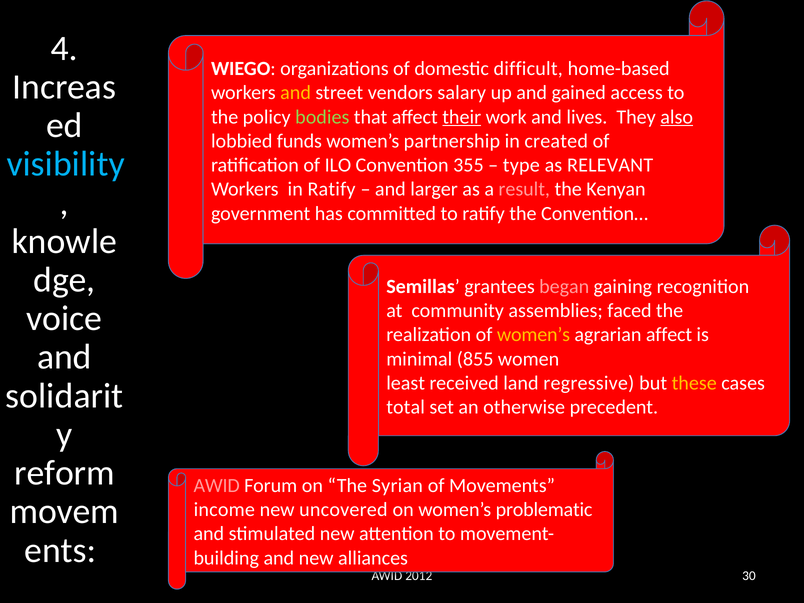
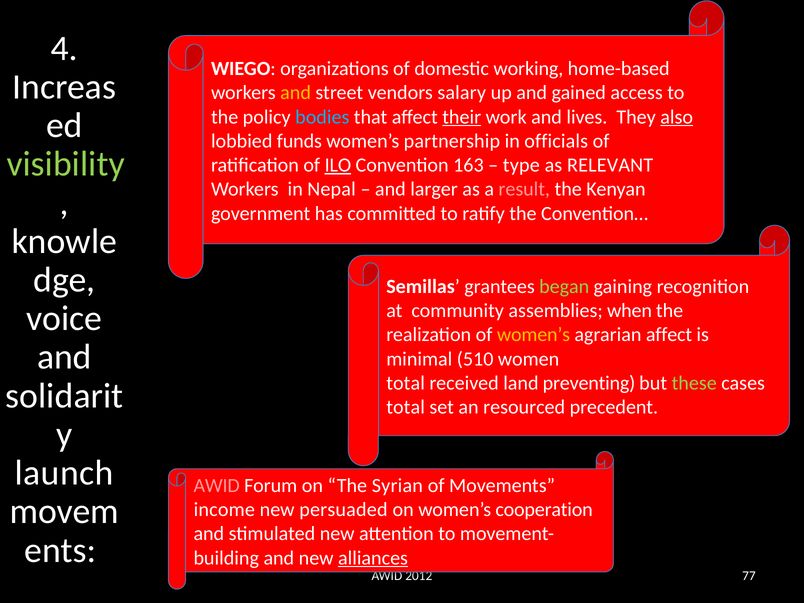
difficult: difficult -> working
bodies colour: light green -> light blue
created: created -> officials
visibility colour: light blue -> light green
ILO underline: none -> present
355: 355 -> 163
in Ratify: Ratify -> Nepal
began colour: pink -> light green
faced: faced -> when
855: 855 -> 510
least at (406, 383): least -> total
regressive: regressive -> preventing
these colour: yellow -> light green
otherwise: otherwise -> resourced
reform: reform -> launch
uncovered: uncovered -> persuaded
problematic: problematic -> cooperation
alliances underline: none -> present
30: 30 -> 77
